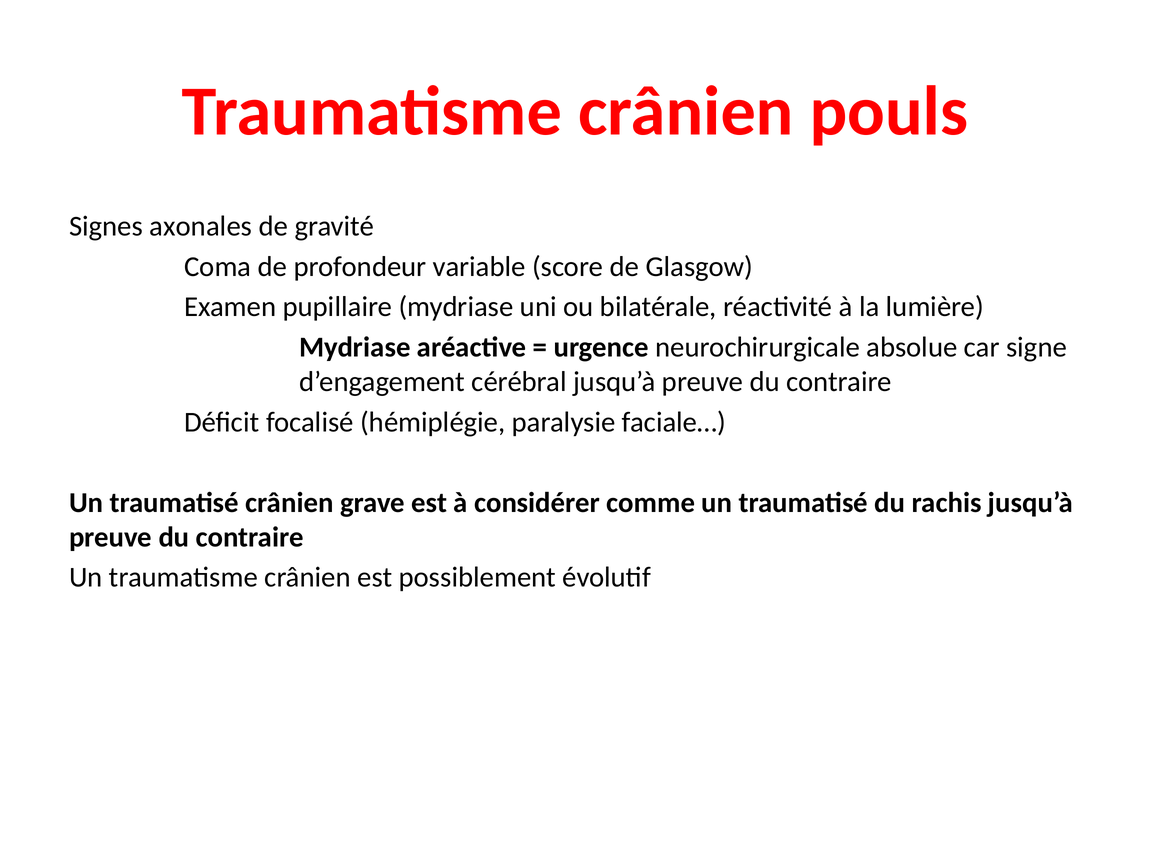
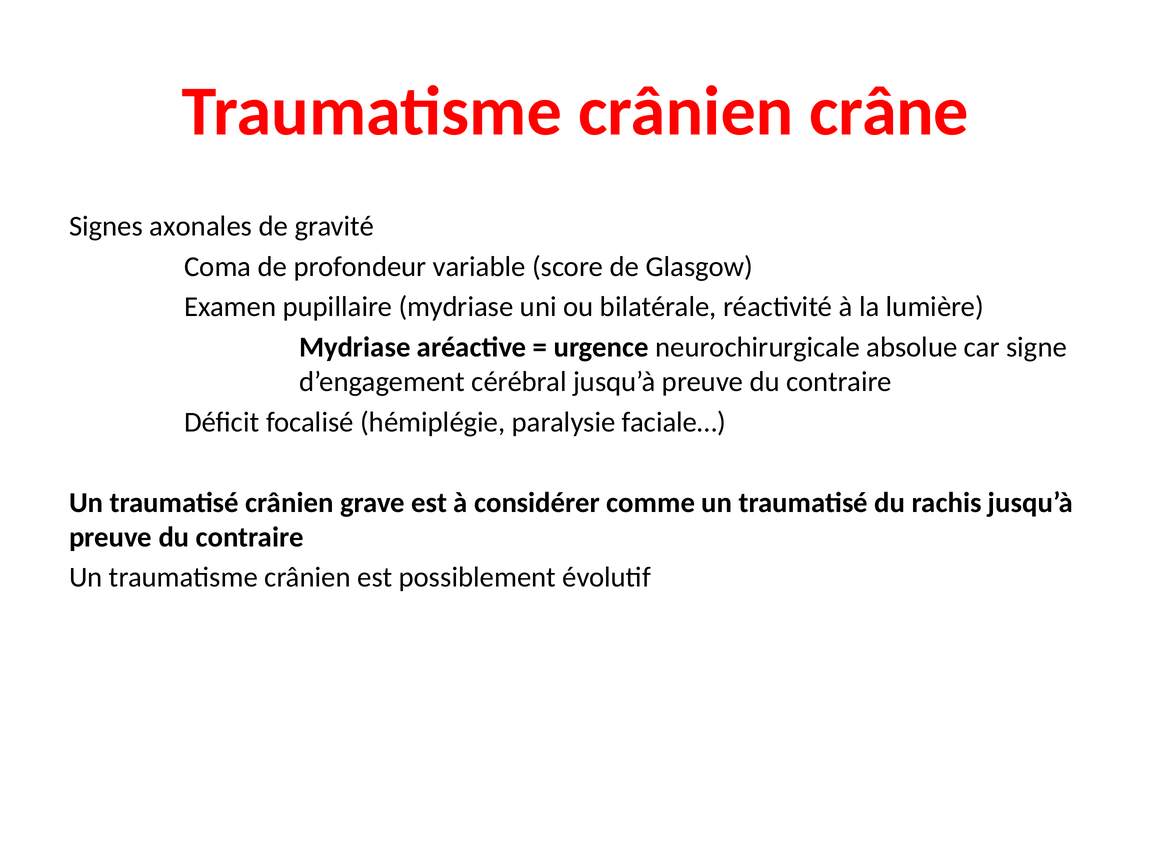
pouls: pouls -> crâne
